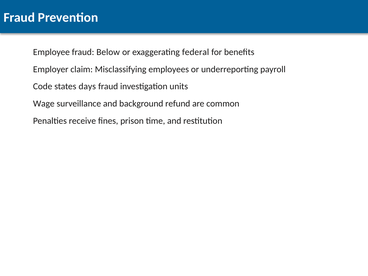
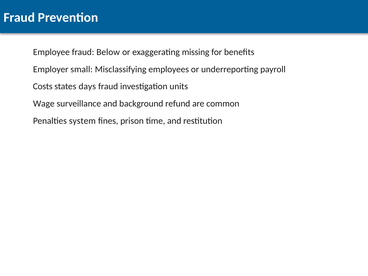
federal: federal -> missing
claim: claim -> small
Code: Code -> Costs
receive: receive -> system
